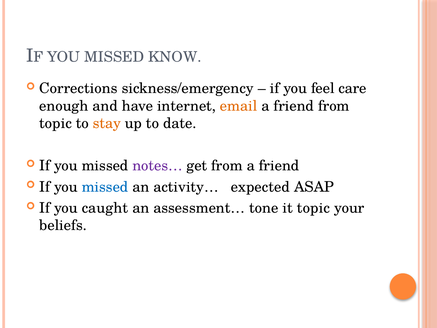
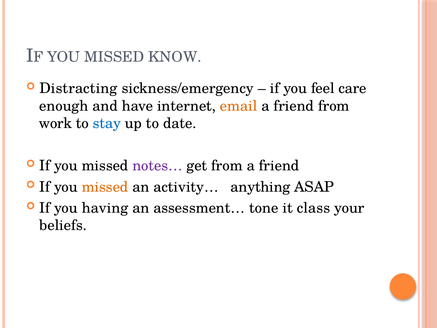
Corrections: Corrections -> Distracting
topic at (56, 123): topic -> work
stay colour: orange -> blue
missed at (105, 187) colour: blue -> orange
expected: expected -> anything
caught: caught -> having
it topic: topic -> class
